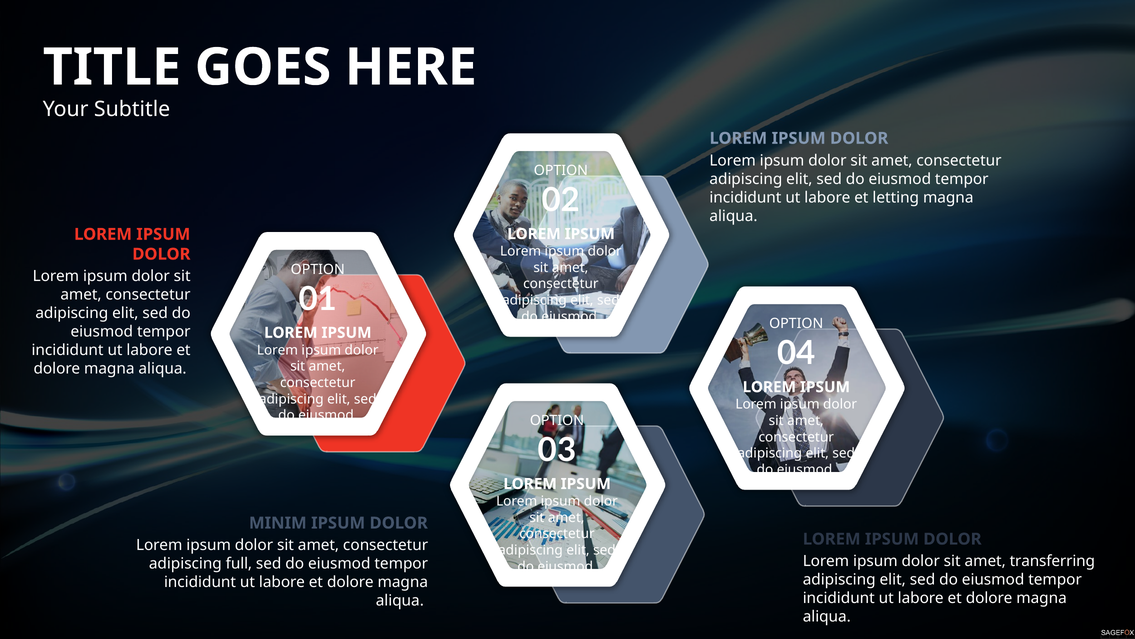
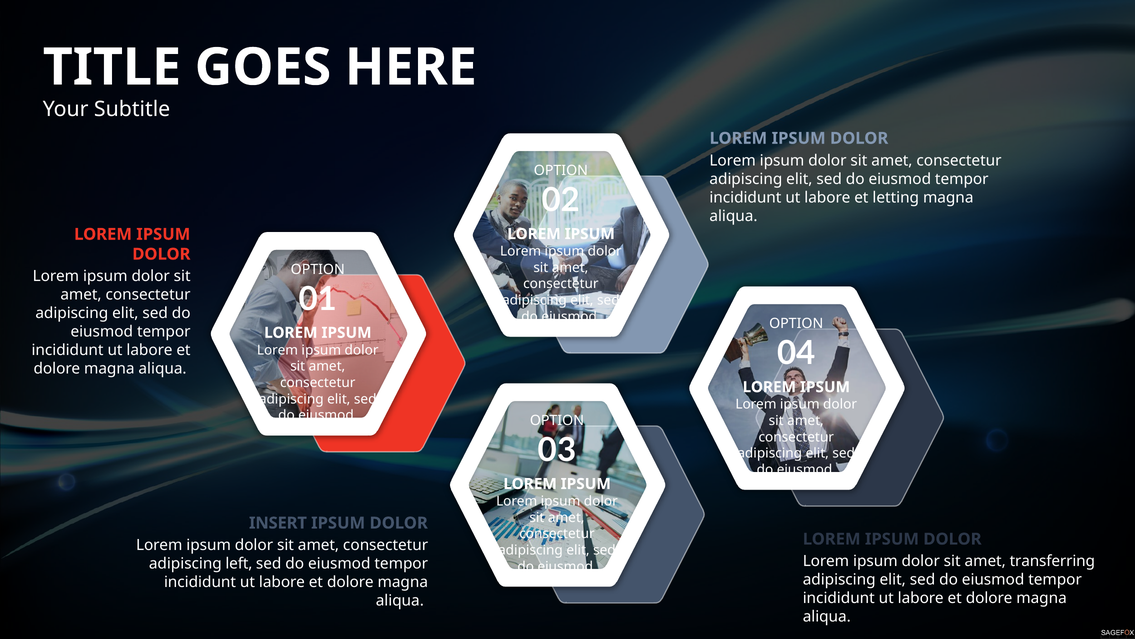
MINIM: MINIM -> INSERT
full: full -> left
